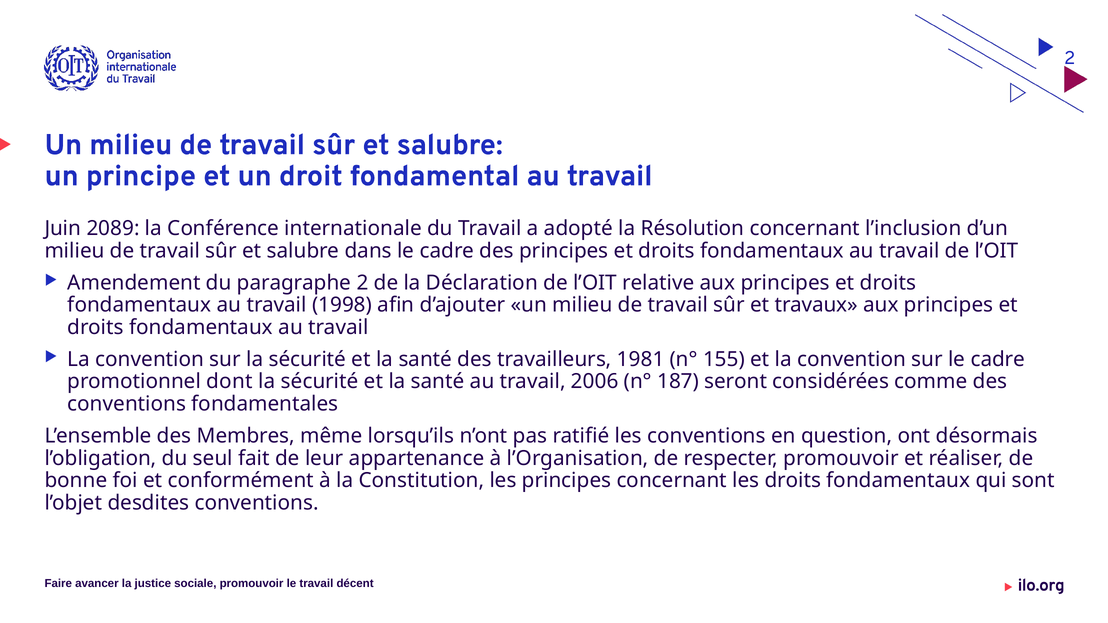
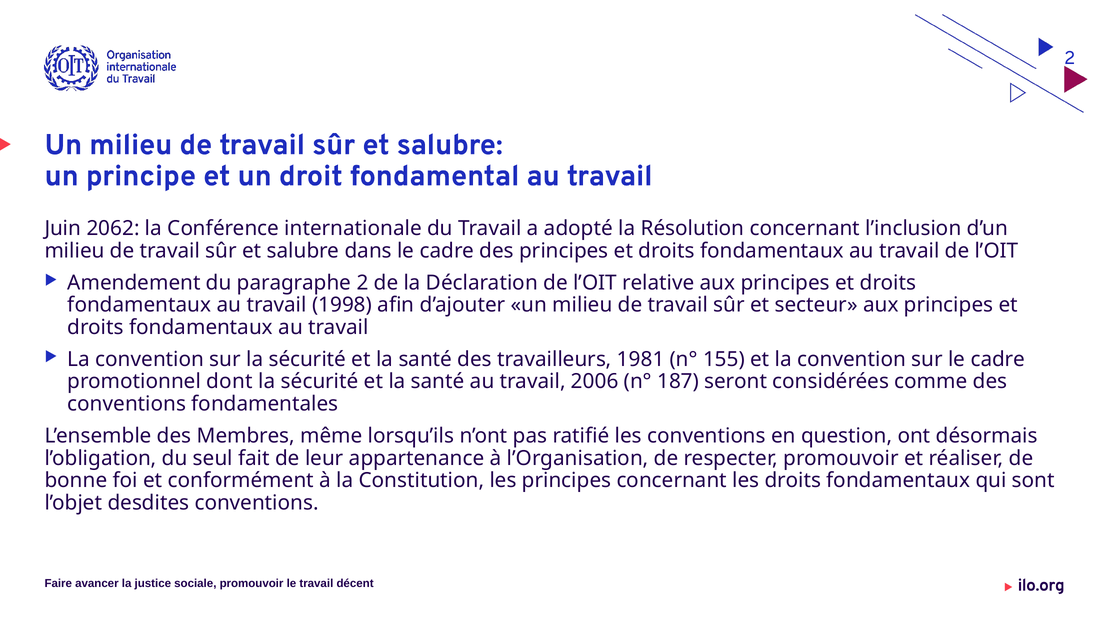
2089: 2089 -> 2062
travaux: travaux -> secteur
